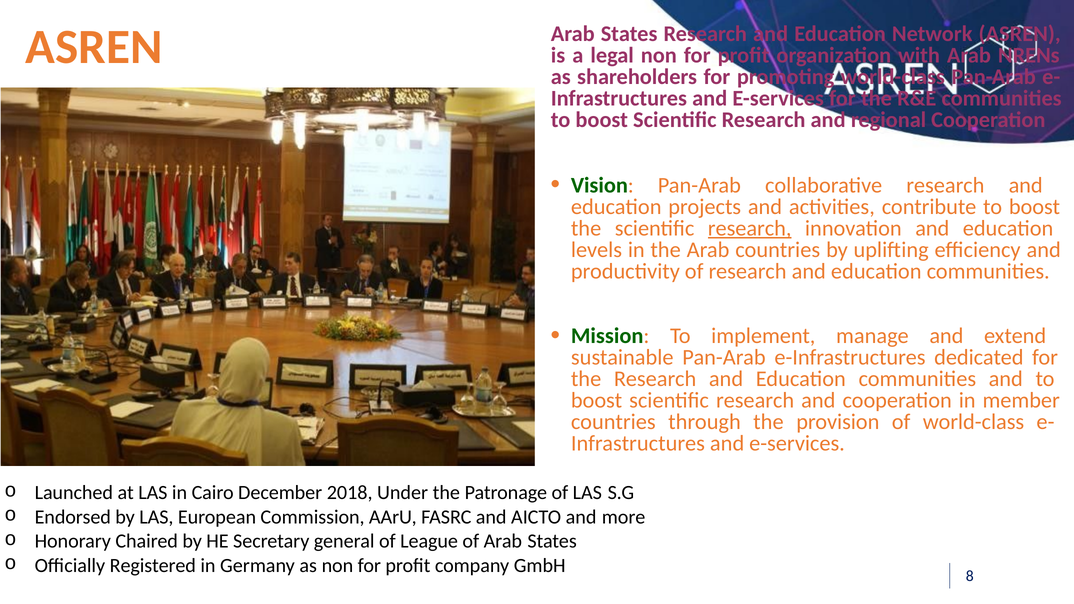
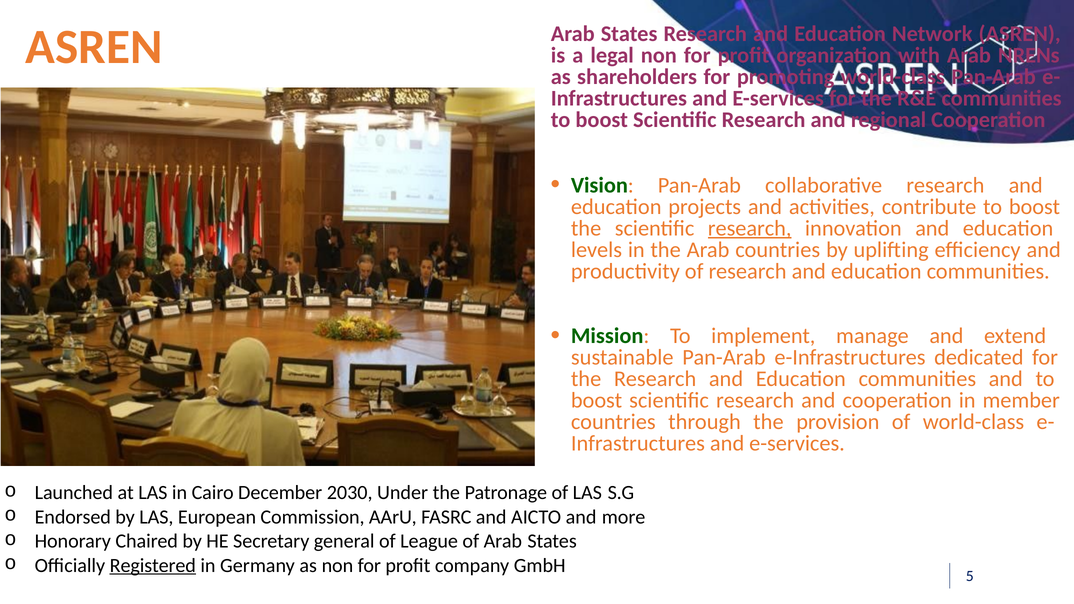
2018: 2018 -> 2030
Registered underline: none -> present
8: 8 -> 5
